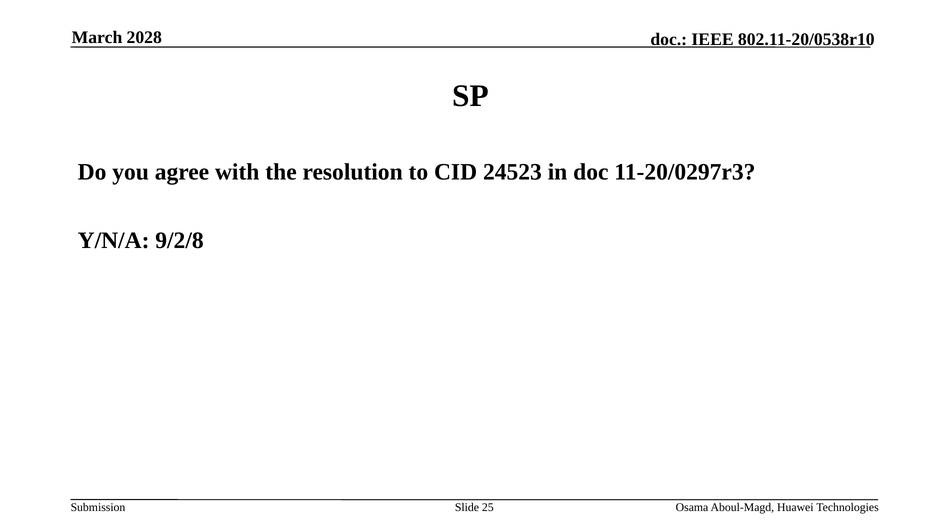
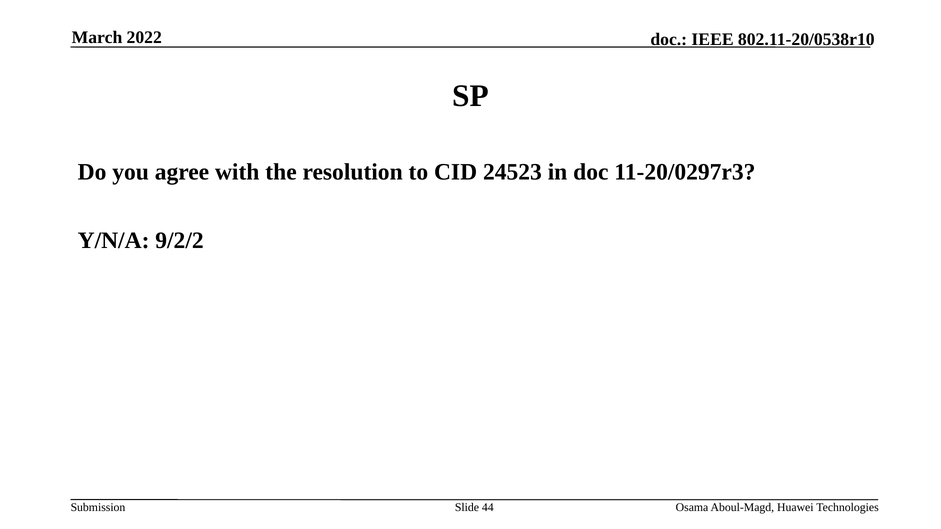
2028: 2028 -> 2022
9/2/8: 9/2/8 -> 9/2/2
25: 25 -> 44
